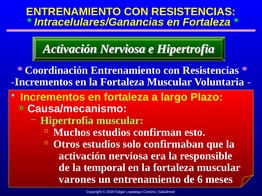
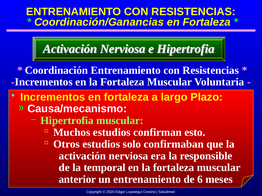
Intracelulares/Ganancias: Intracelulares/Ganancias -> Coordinación/Ganancias
varones: varones -> anterior
